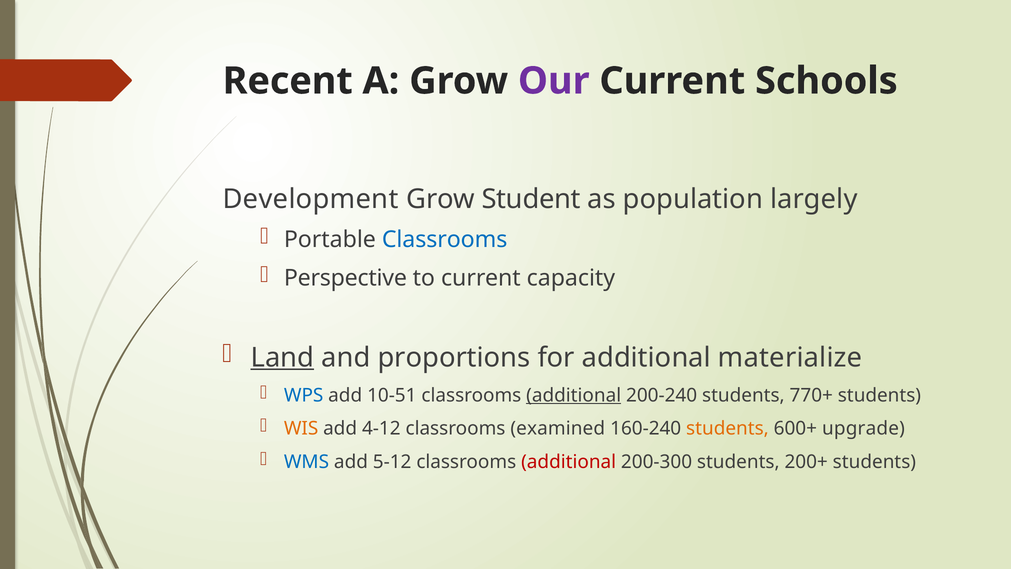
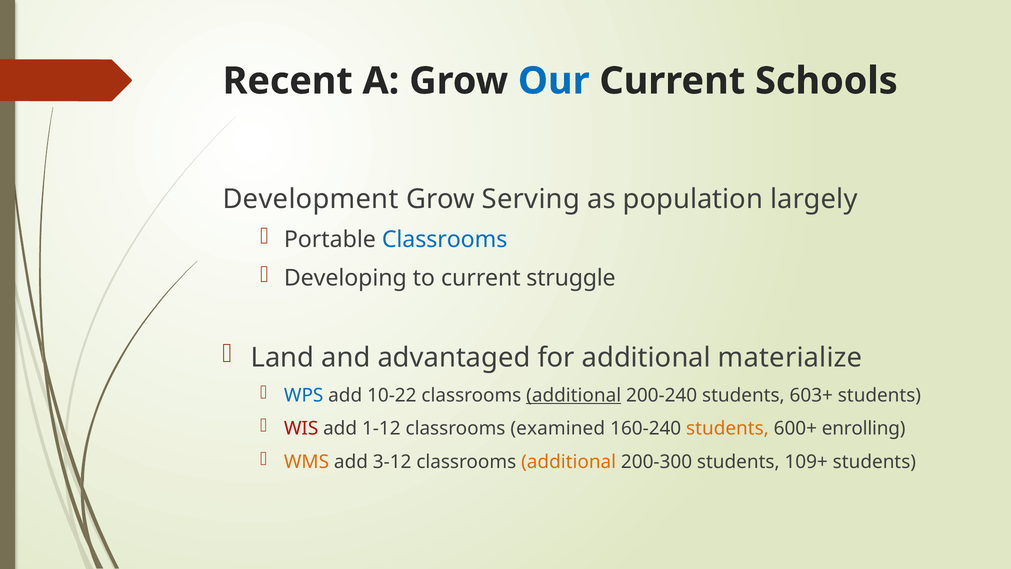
Our colour: purple -> blue
Student: Student -> Serving
Perspective: Perspective -> Developing
capacity: capacity -> struggle
Land underline: present -> none
proportions: proportions -> advantaged
10-51: 10-51 -> 10-22
770+: 770+ -> 603+
WIS colour: orange -> red
4-12: 4-12 -> 1-12
upgrade: upgrade -> enrolling
WMS colour: blue -> orange
5-12: 5-12 -> 3-12
additional at (569, 462) colour: red -> orange
200+: 200+ -> 109+
